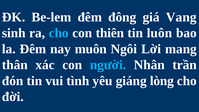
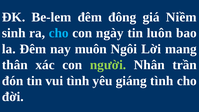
Vang: Vang -> Niềm
thiên: thiên -> ngày
người colour: light blue -> light green
giáng lòng: lòng -> tình
